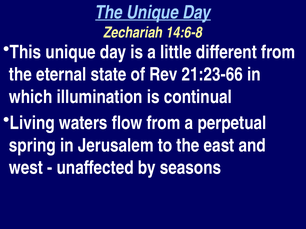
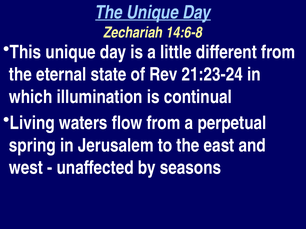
21:23-66: 21:23-66 -> 21:23-24
